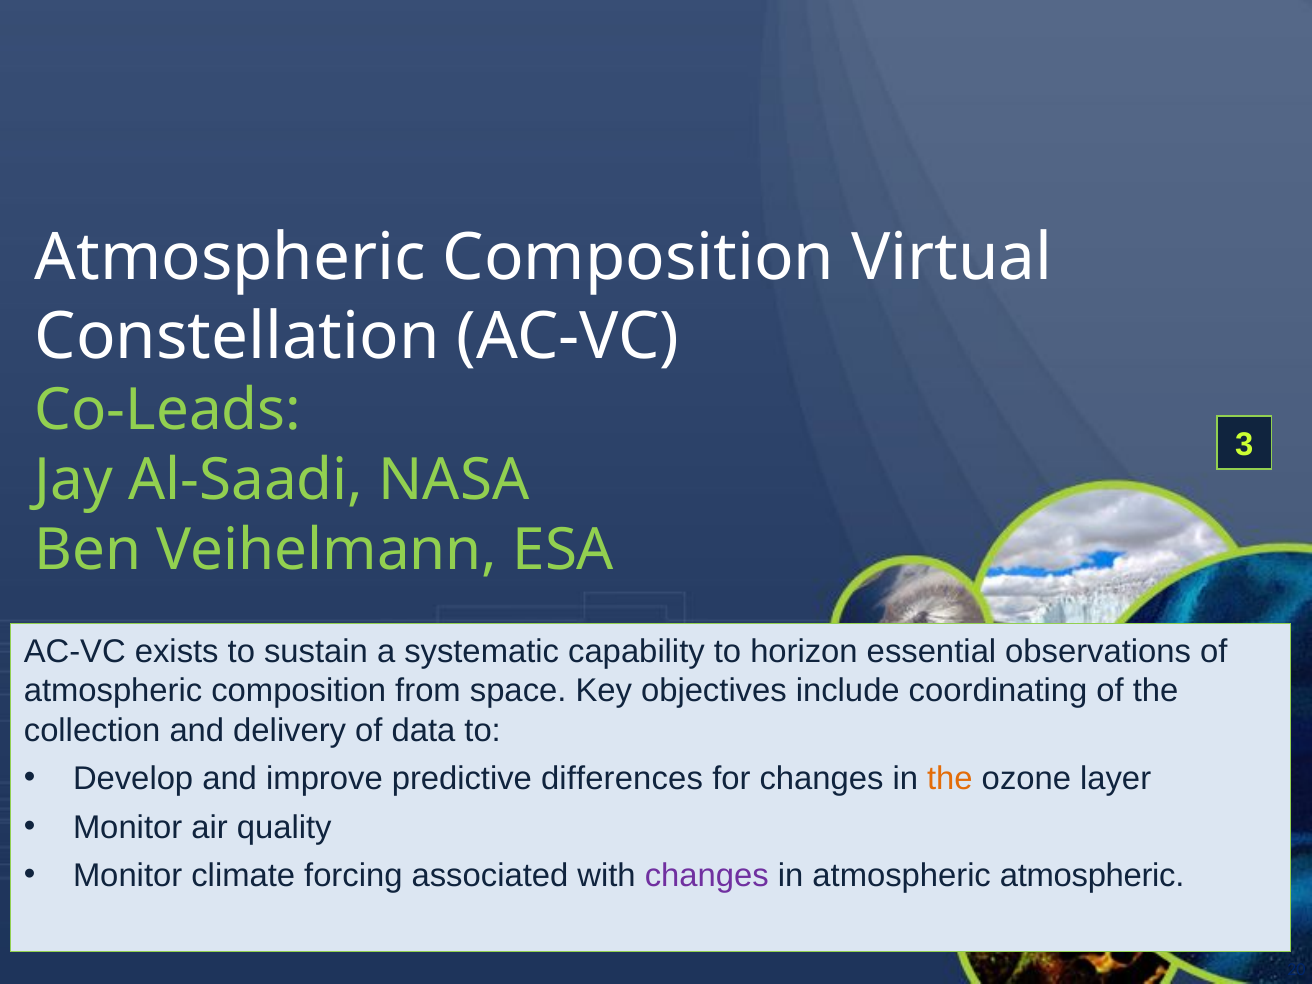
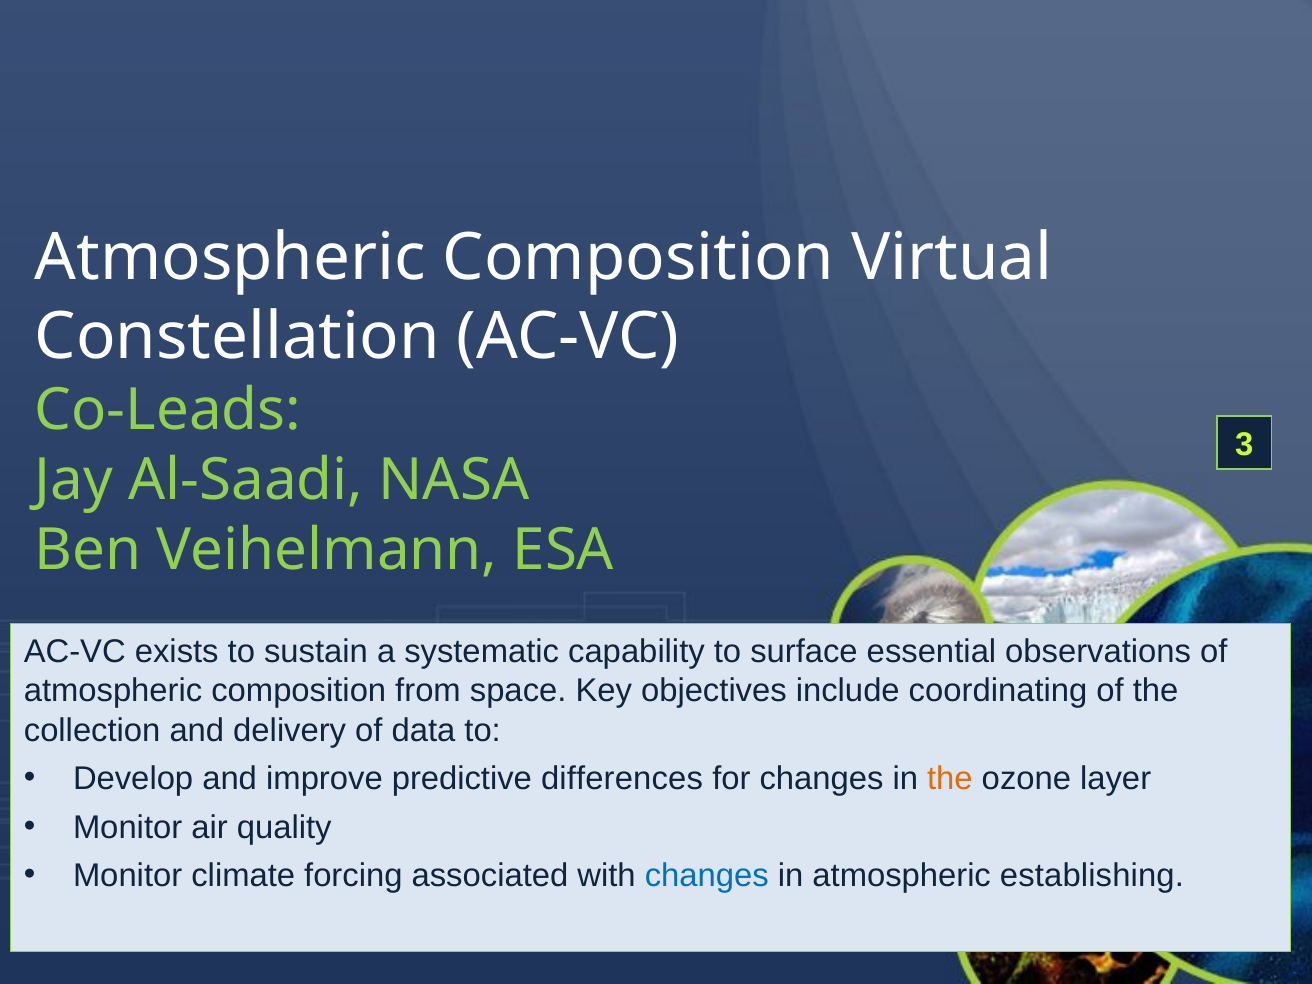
horizon: horizon -> surface
changes at (707, 876) colour: purple -> blue
atmospheric atmospheric: atmospheric -> establishing
